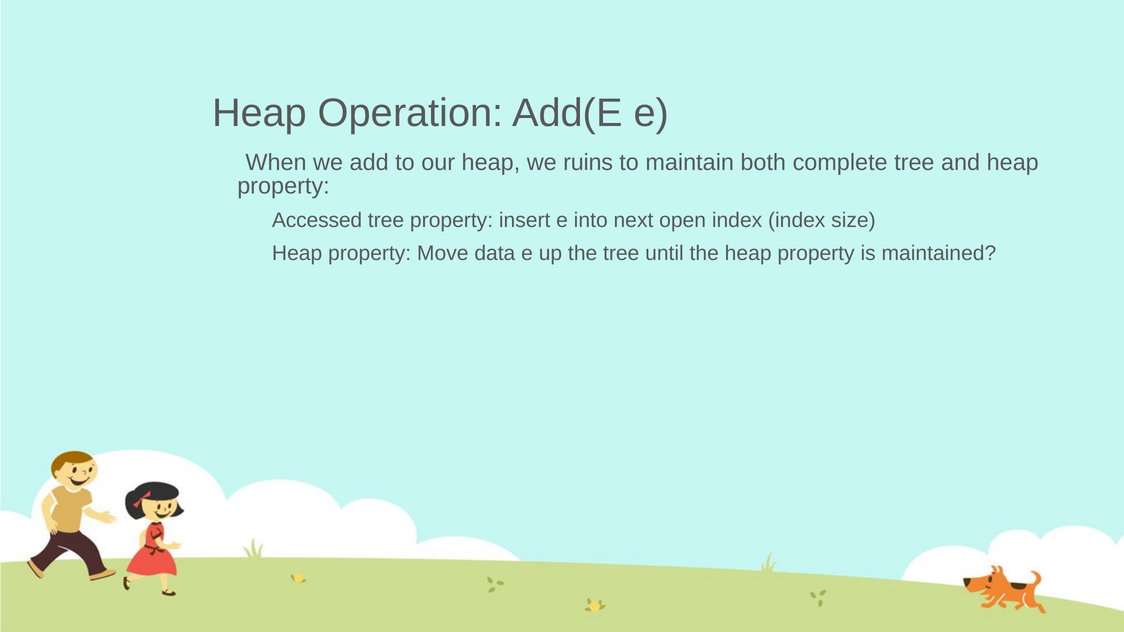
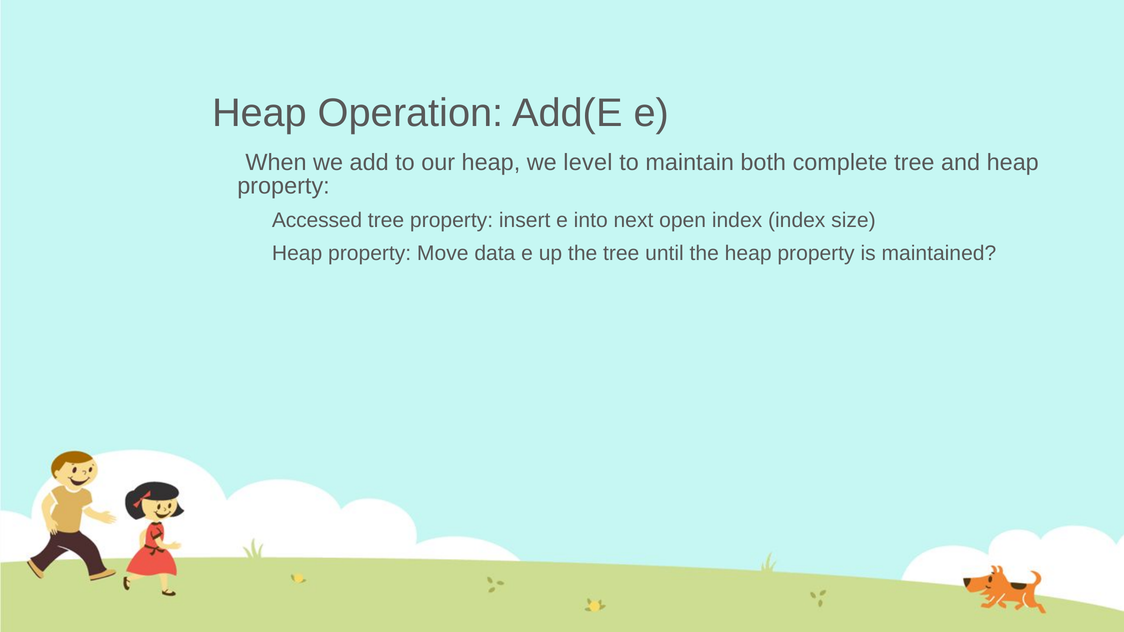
ruins: ruins -> level
